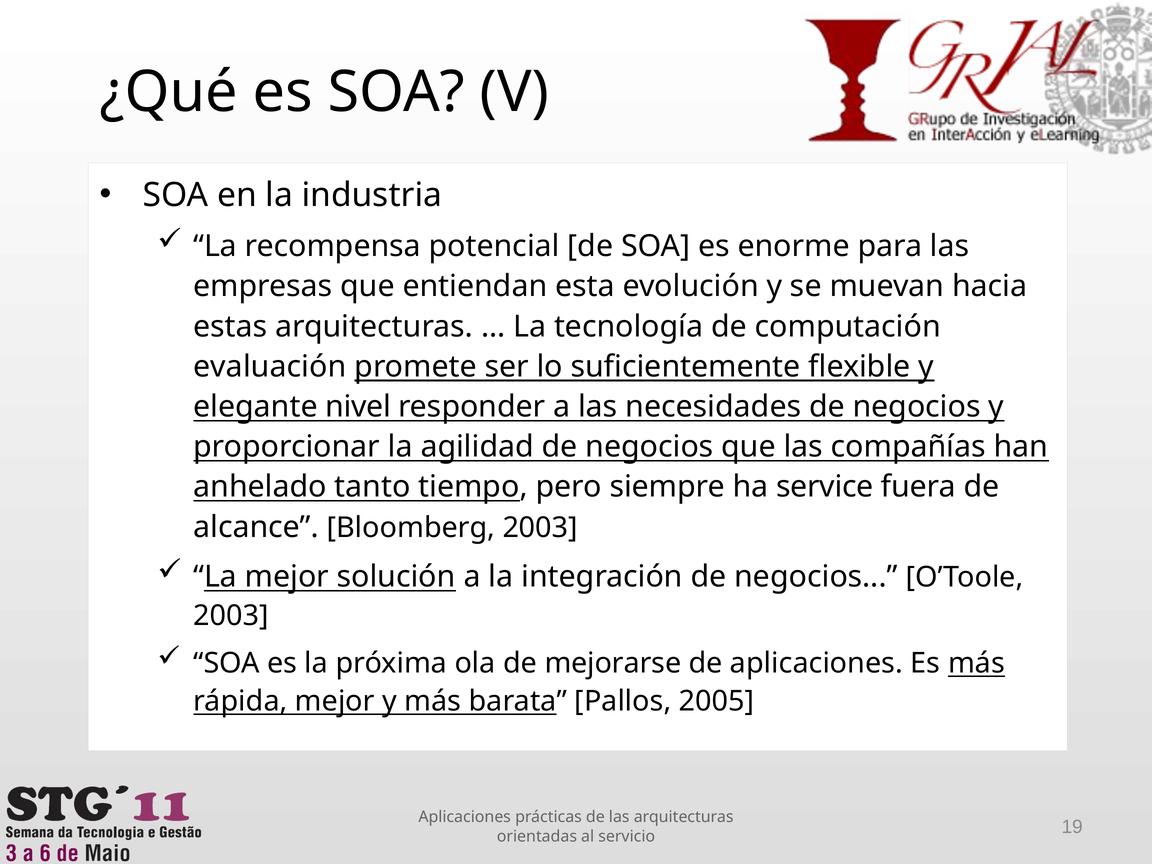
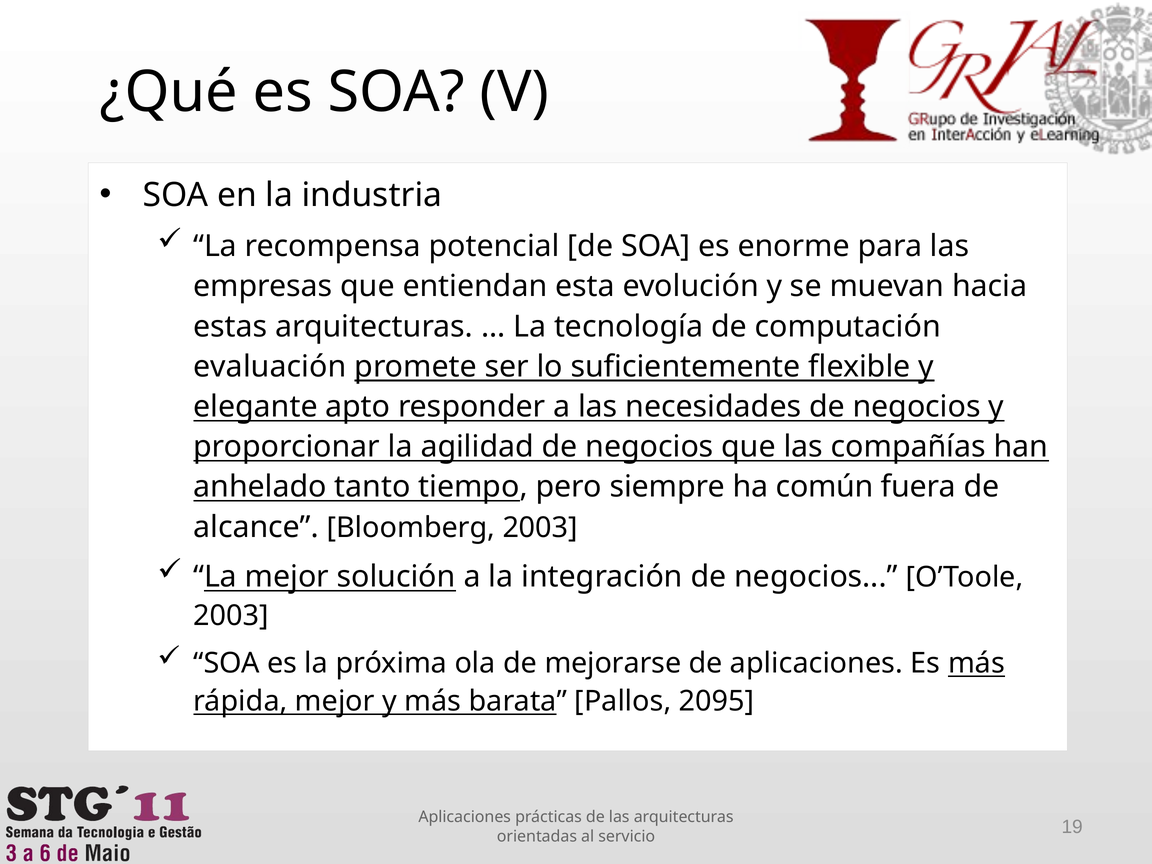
nivel: nivel -> apto
service: service -> común
2005: 2005 -> 2095
